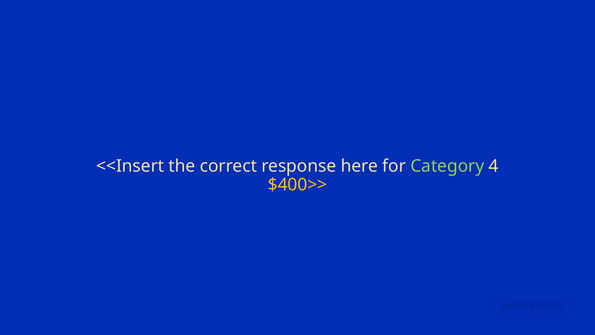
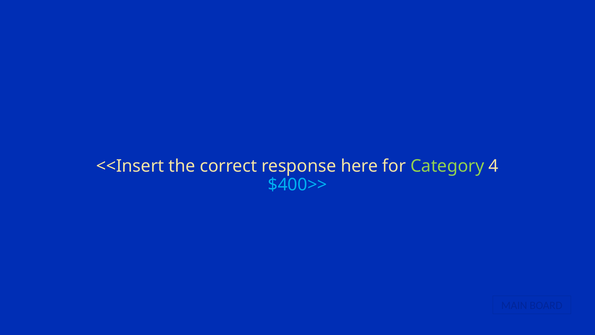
$400>> colour: yellow -> light blue
